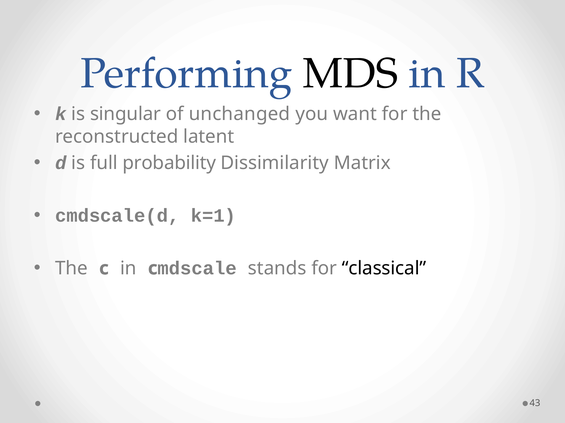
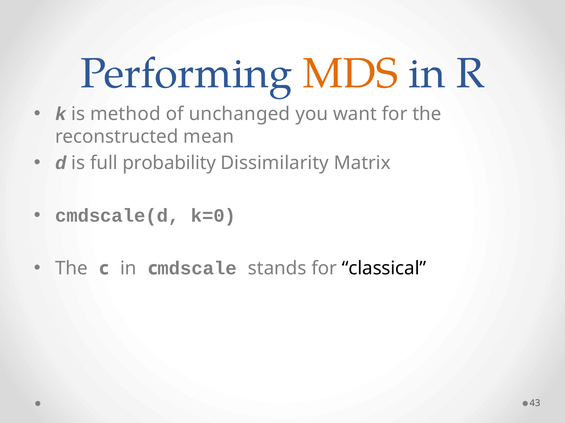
MDS colour: black -> orange
singular: singular -> method
latent: latent -> mean
k=1: k=1 -> k=0
